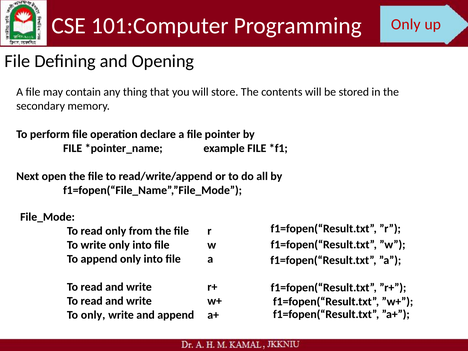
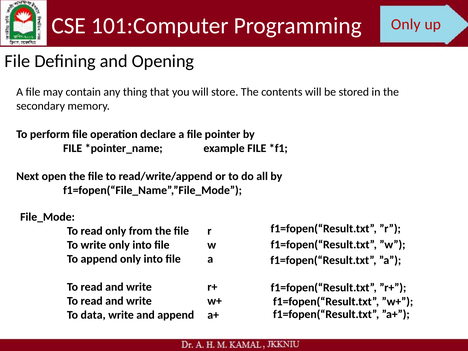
To only: only -> data
